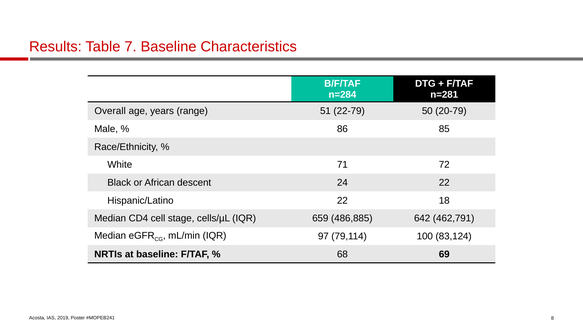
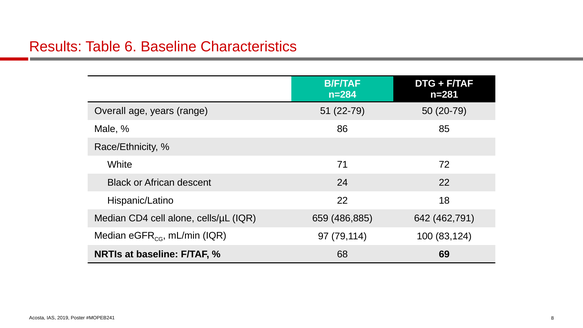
7: 7 -> 6
stage: stage -> alone
